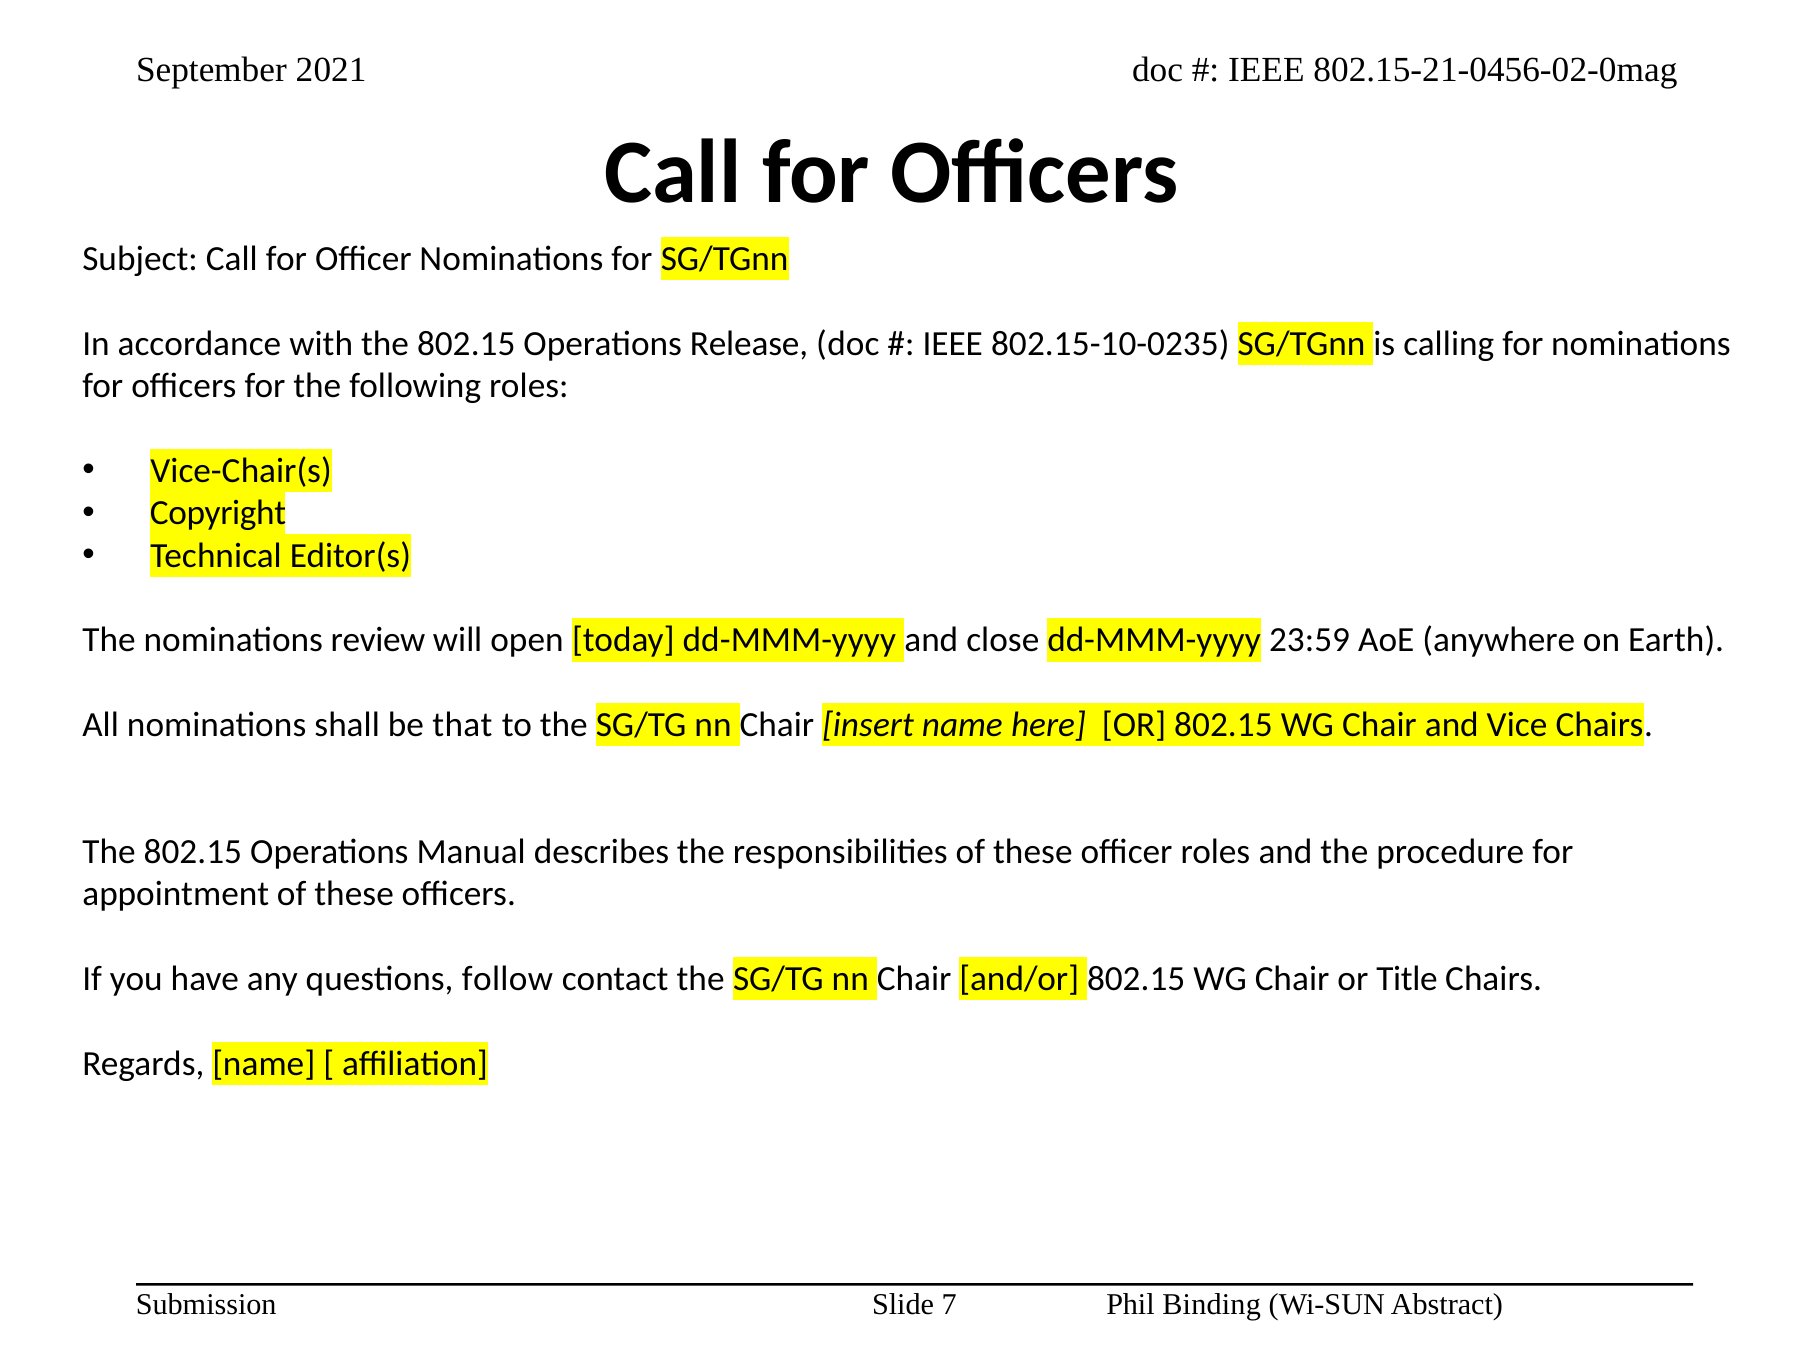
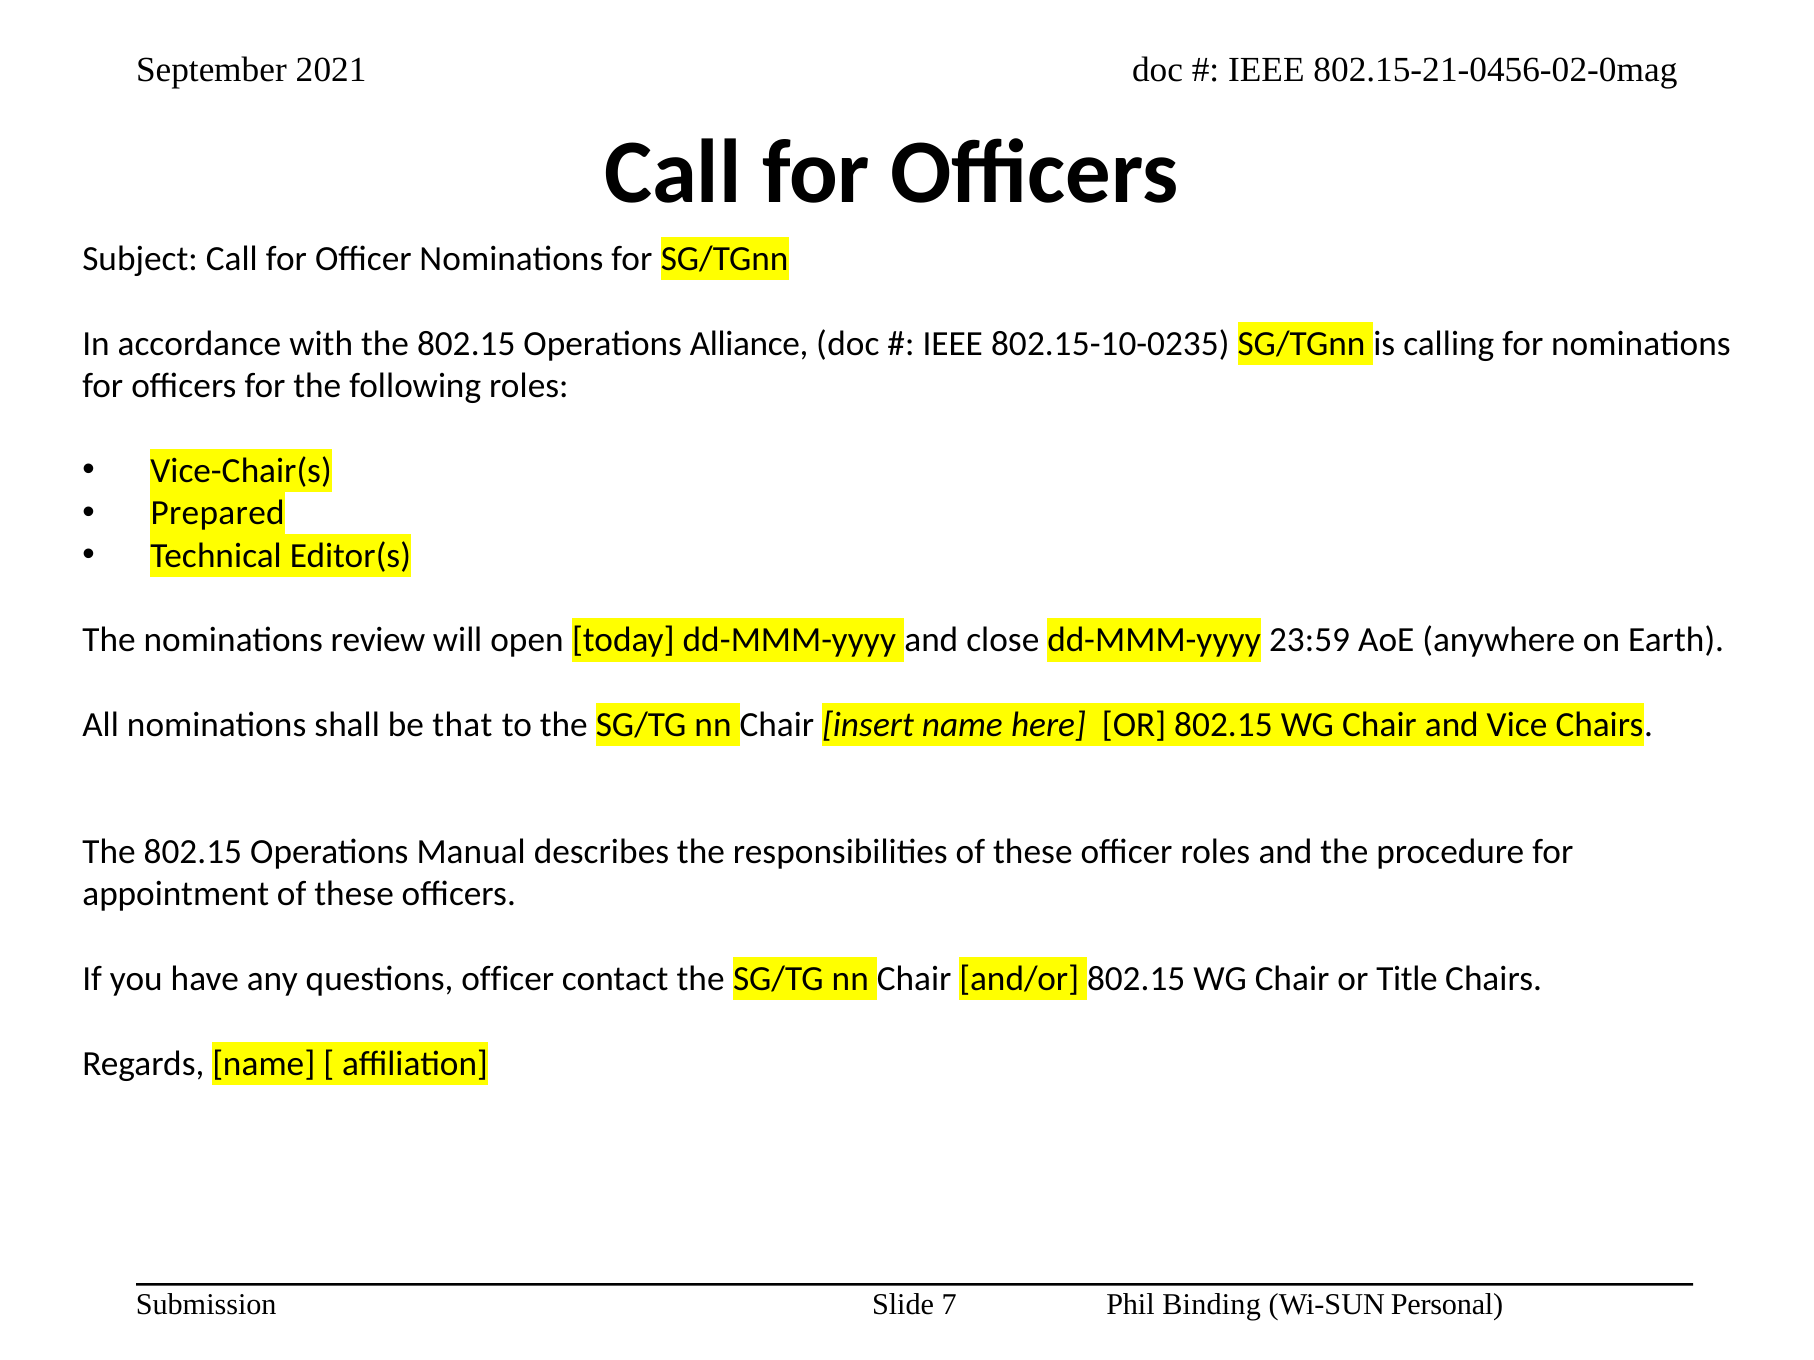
Release: Release -> Alliance
Copyright: Copyright -> Prepared
questions follow: follow -> officer
Abstract: Abstract -> Personal
